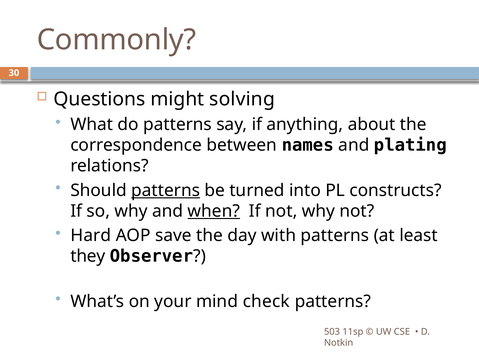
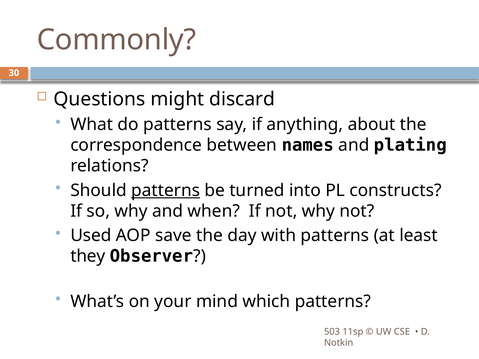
solving: solving -> discard
when underline: present -> none
Hard: Hard -> Used
check: check -> which
